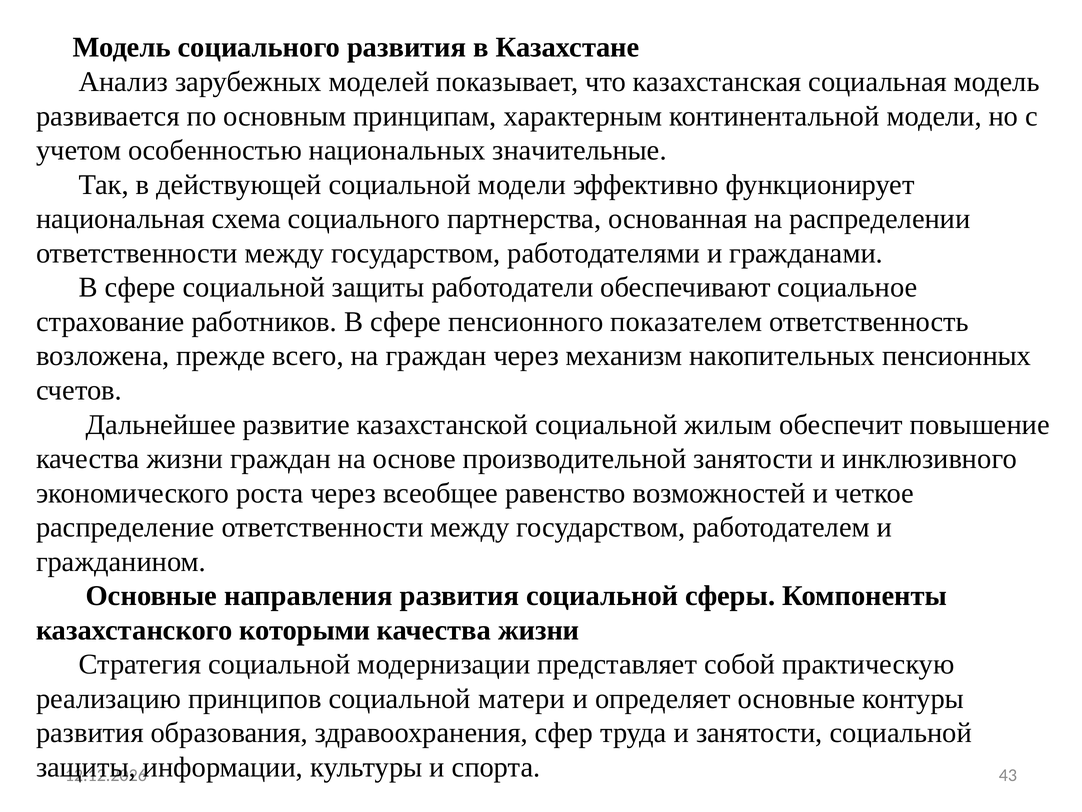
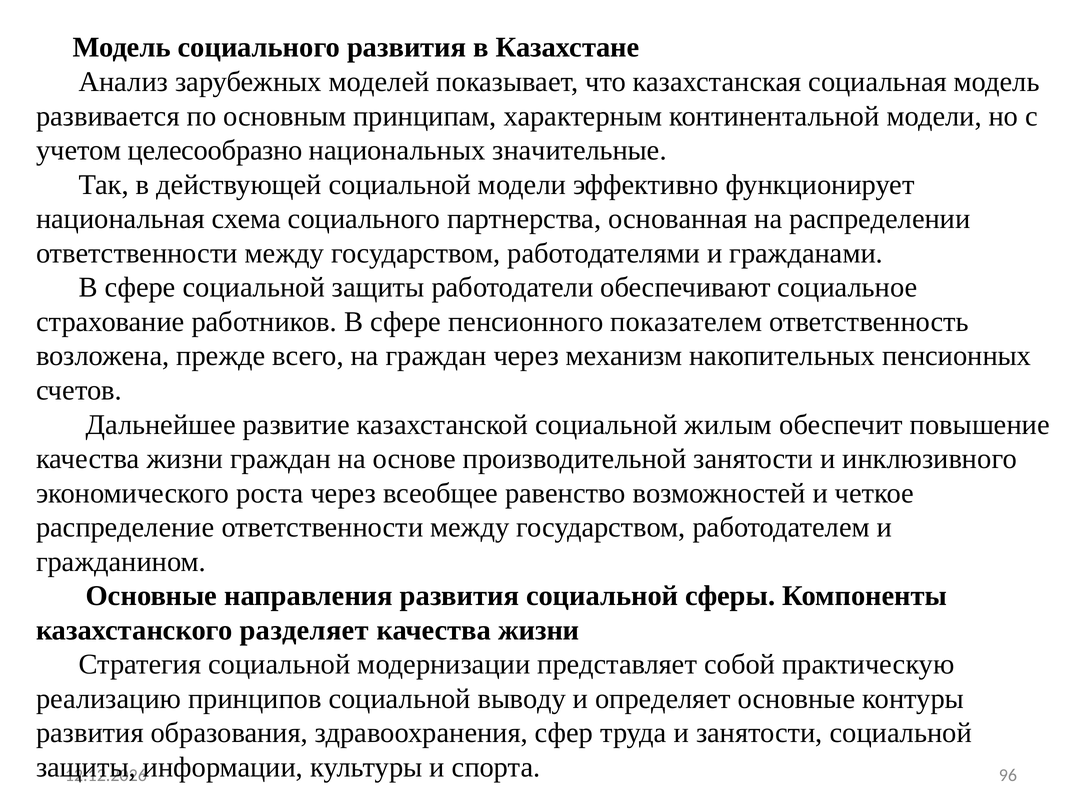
особенностью: особенностью -> целесообразно
которыми: которыми -> разделяет
матери: матери -> выводу
43: 43 -> 96
